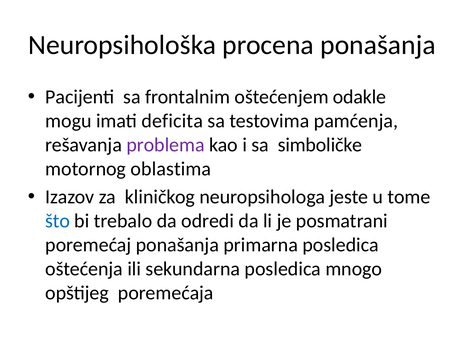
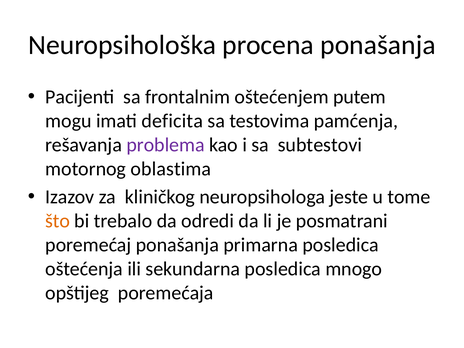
odakle: odakle -> putem
simboličke: simboličke -> subtestovi
što colour: blue -> orange
